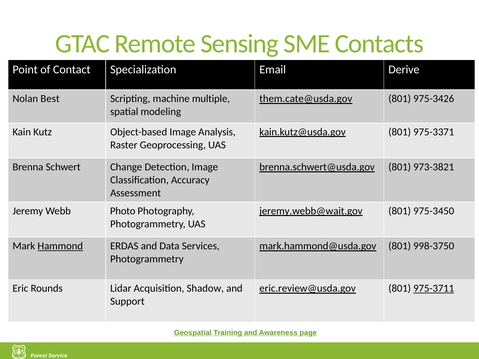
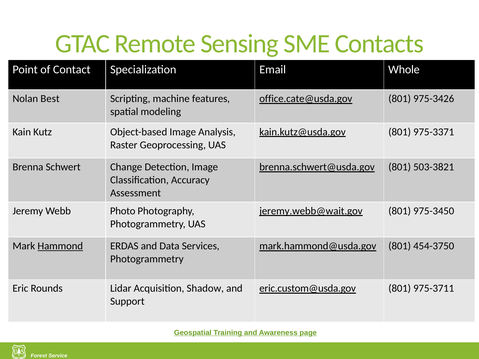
Derive: Derive -> Whole
multiple: multiple -> features
them.cate@usda.gov: them.cate@usda.gov -> office.cate@usda.gov
973-3821: 973-3821 -> 503-3821
998-3750: 998-3750 -> 454-3750
eric.review@usda.gov: eric.review@usda.gov -> eric.custom@usda.gov
975-3711 underline: present -> none
